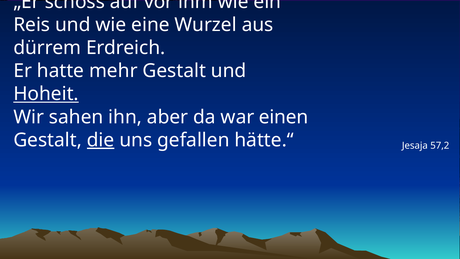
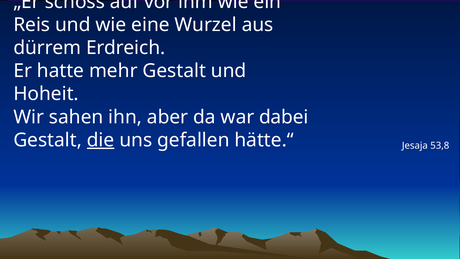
Hoheit underline: present -> none
einen: einen -> dabei
57,2: 57,2 -> 53,8
